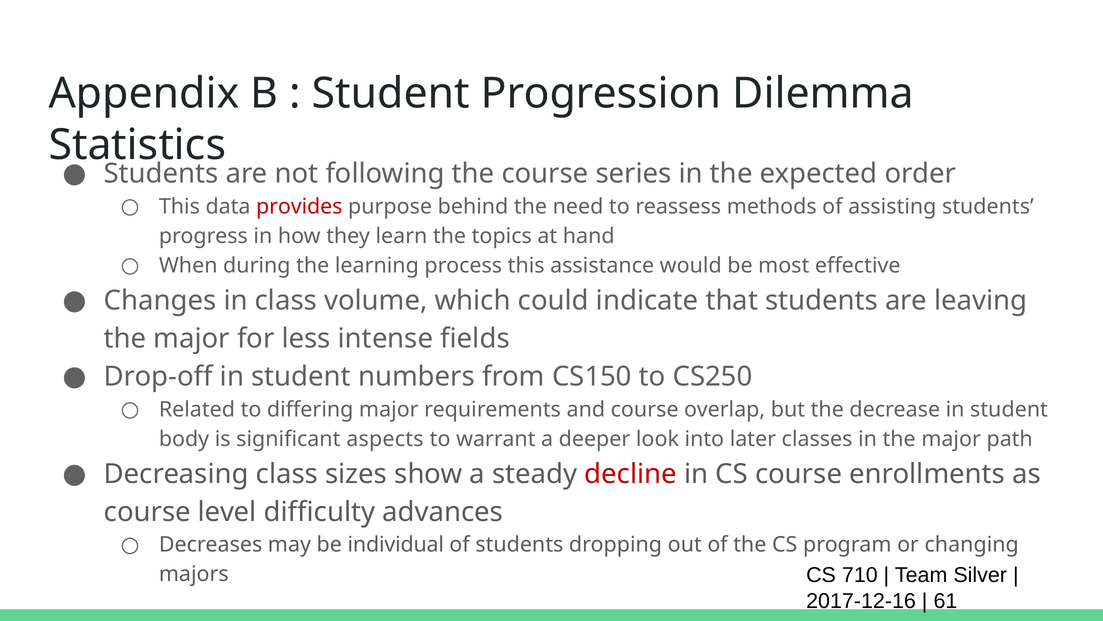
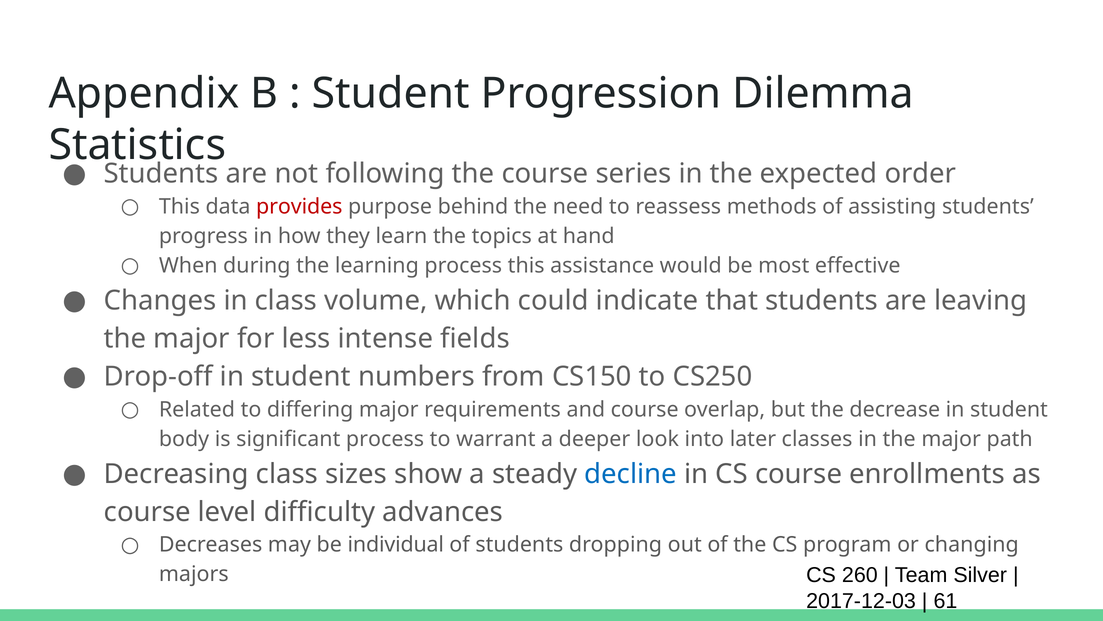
significant aspects: aspects -> process
decline colour: red -> blue
710: 710 -> 260
2017-12-16: 2017-12-16 -> 2017-12-03
